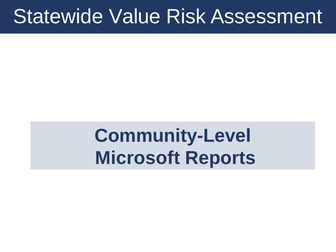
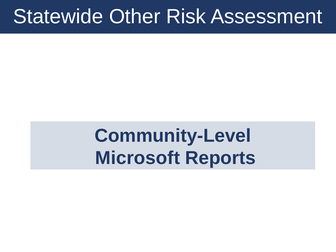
Value: Value -> Other
